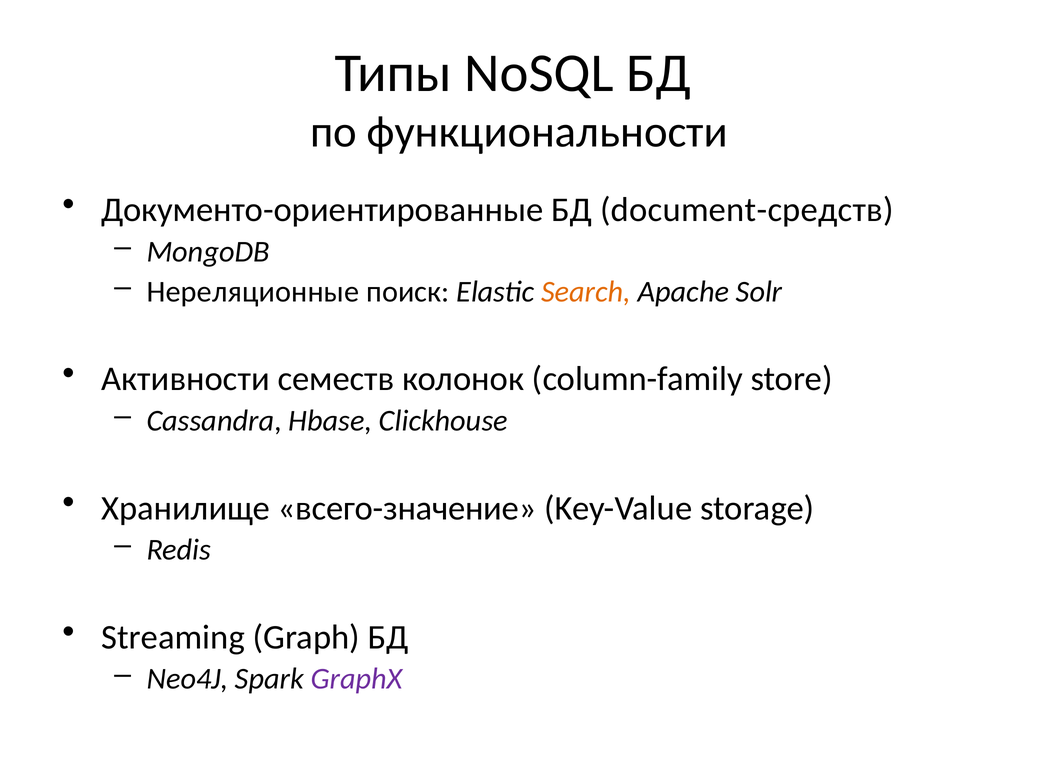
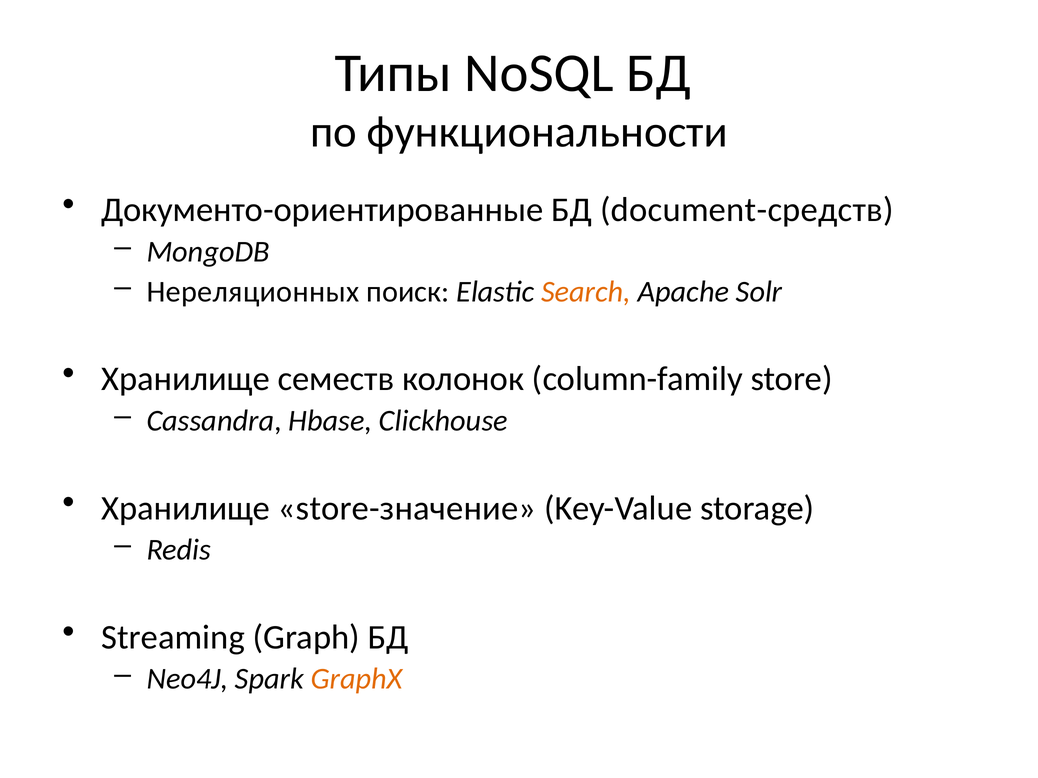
Нереляционные: Нереляционные -> Нереляционных
Активности at (186, 379): Активности -> Хранилище
всего-значение: всего-значение -> store-значение
GraphX colour: purple -> orange
